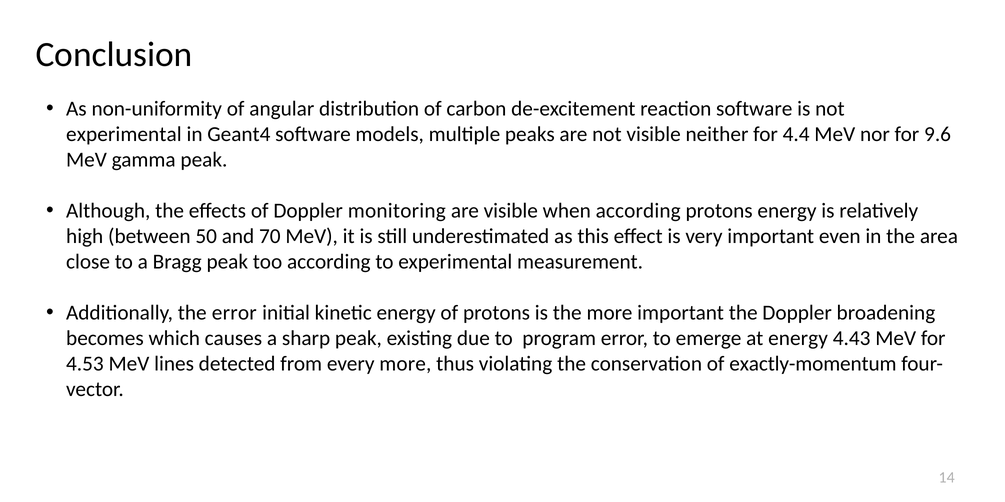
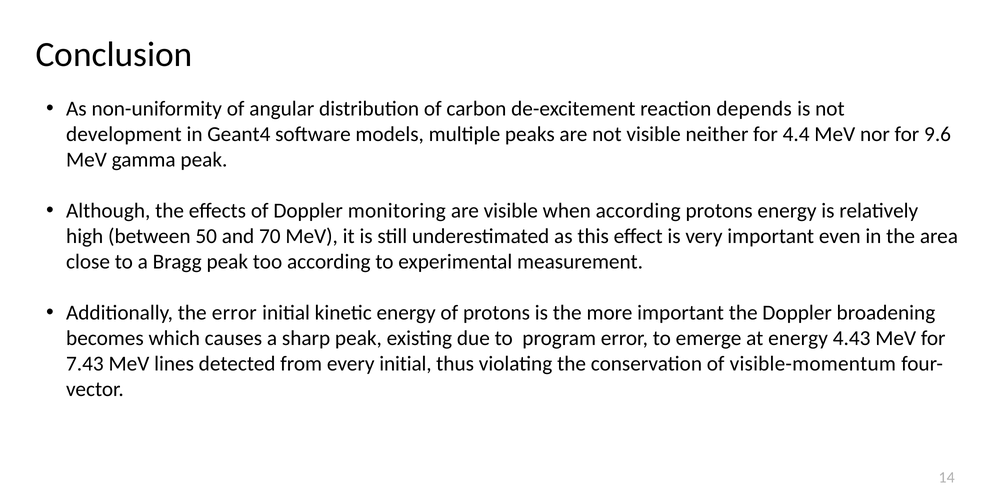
reaction software: software -> depends
experimental at (124, 135): experimental -> development
4.53: 4.53 -> 7.43
every more: more -> initial
exactly-momentum: exactly-momentum -> visible-momentum
